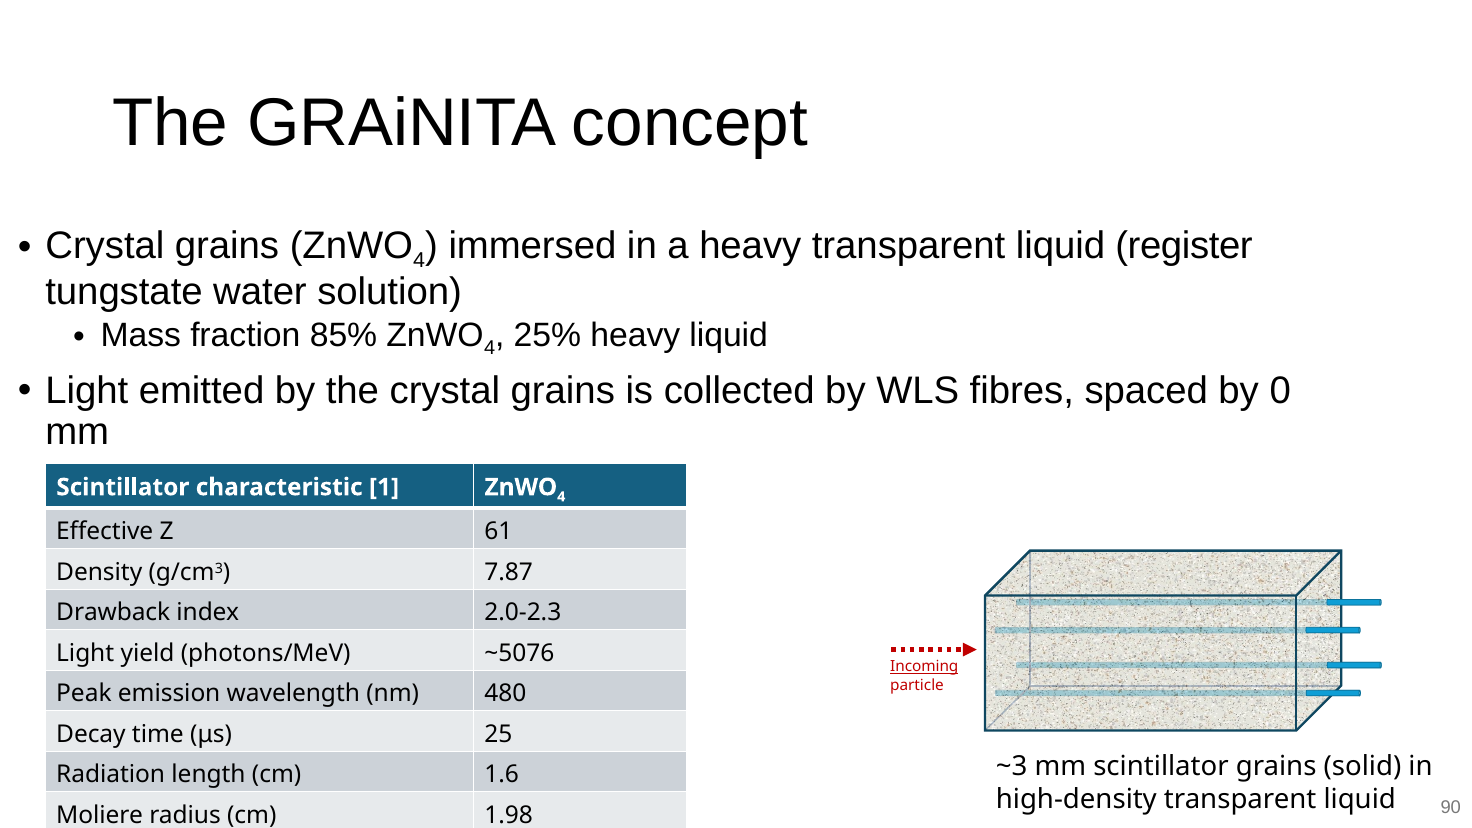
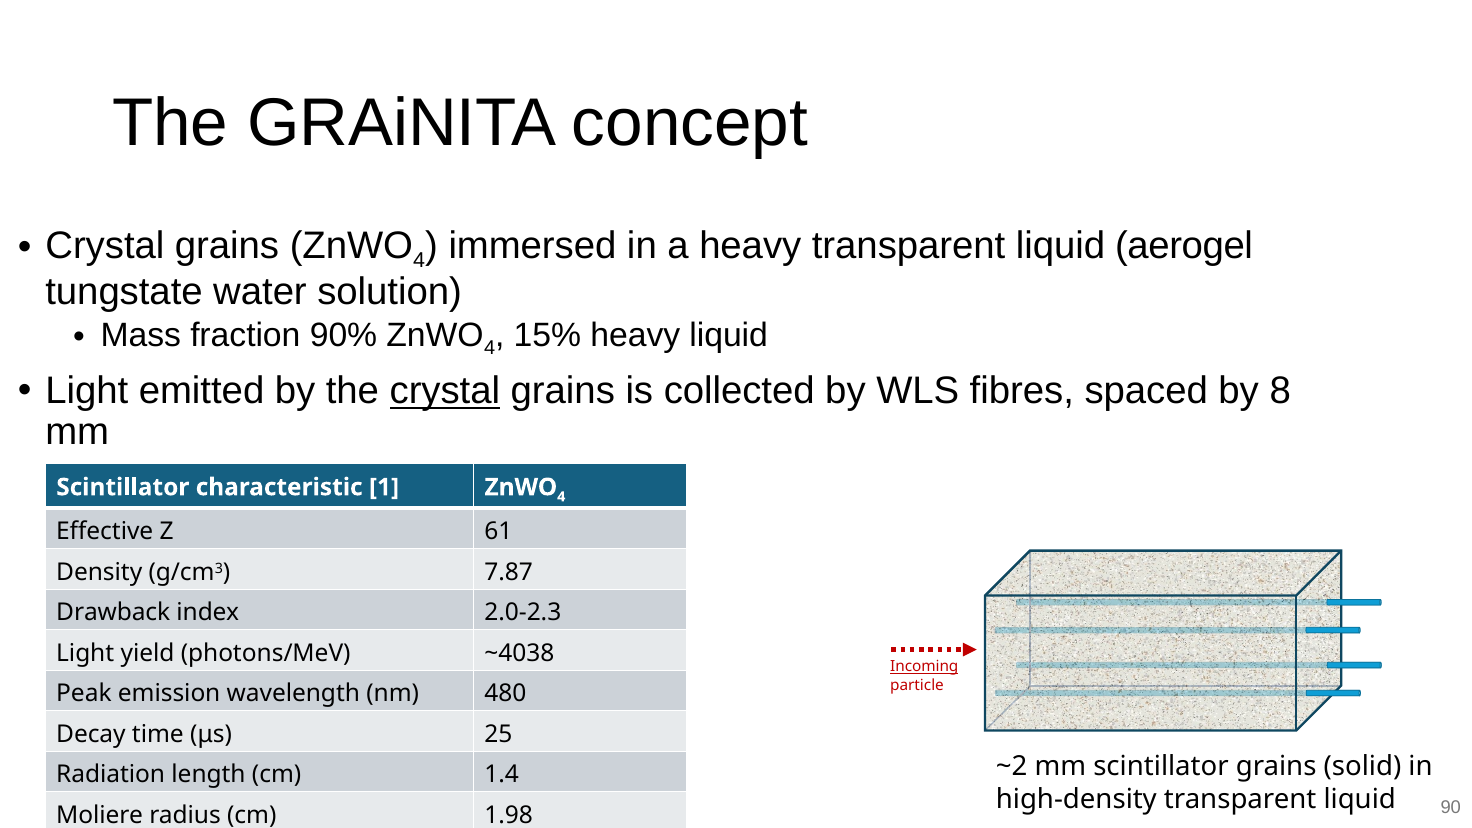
register: register -> aerogel
85%: 85% -> 90%
25%: 25% -> 15%
crystal at (445, 391) underline: none -> present
0: 0 -> 8
~5076: ~5076 -> ~4038
~3: ~3 -> ~2
1.6: 1.6 -> 1.4
